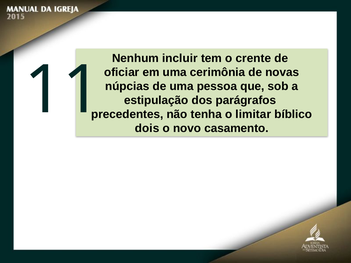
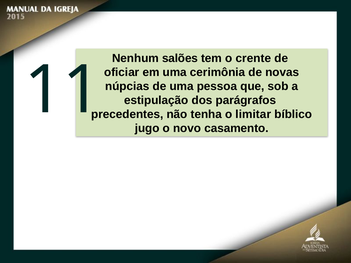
incluir: incluir -> salões
dois: dois -> jugo
